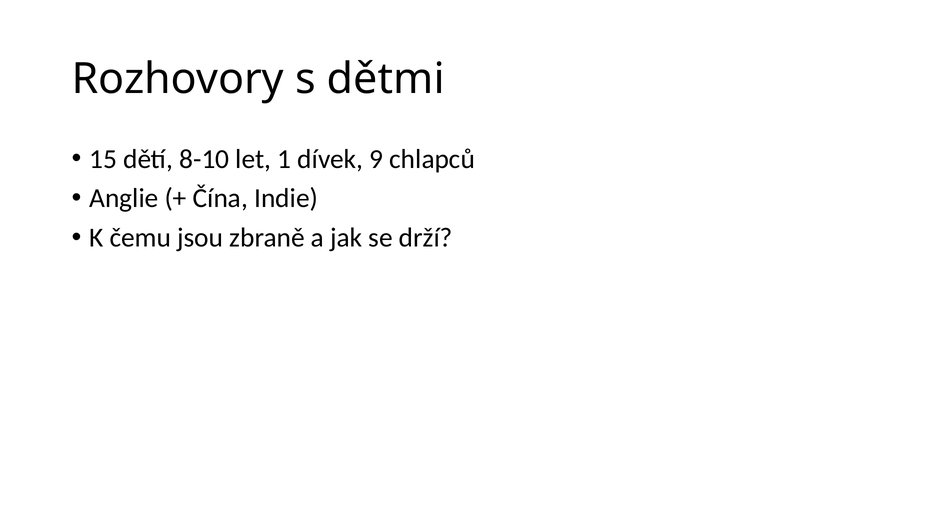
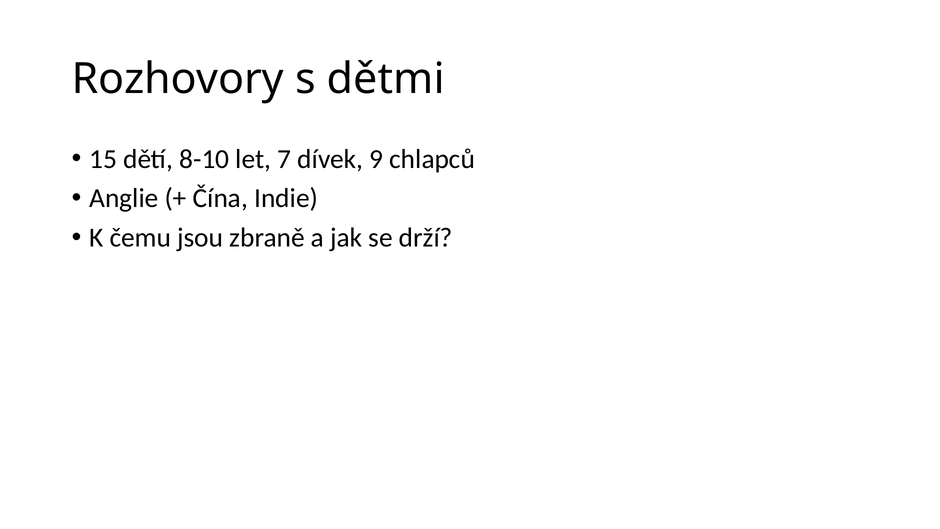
1: 1 -> 7
